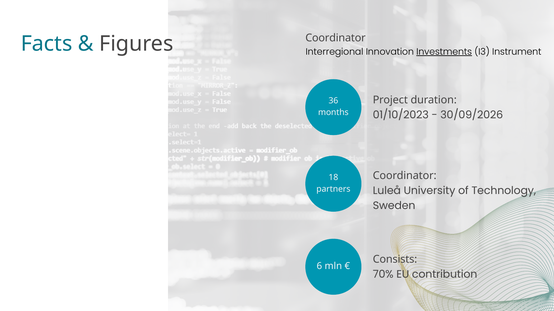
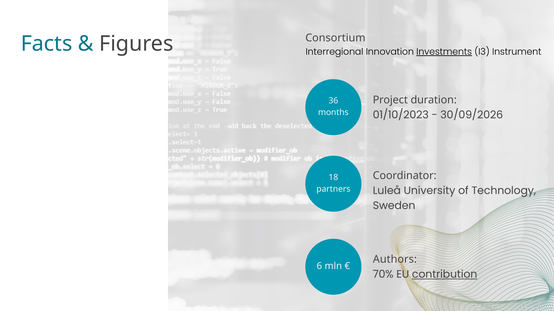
Figures Coordinator: Coordinator -> Consortium
Consists: Consists -> Authors
contribution underline: none -> present
